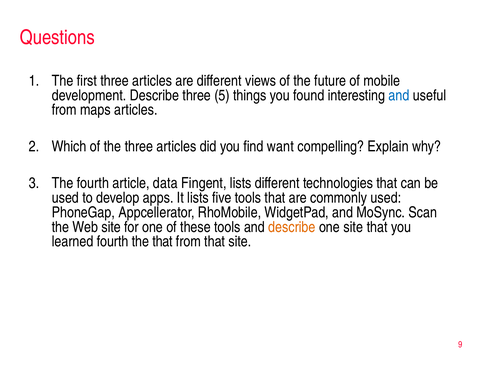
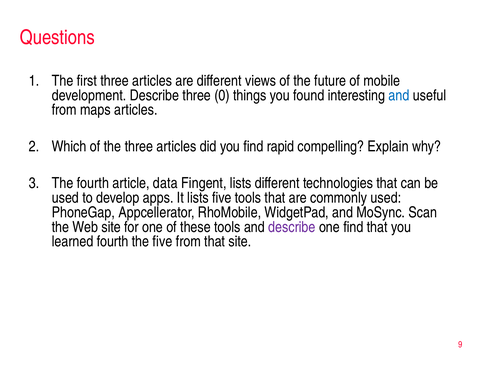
5: 5 -> 0
want: want -> rapid
describe at (292, 227) colour: orange -> purple
one site: site -> find
the that: that -> five
